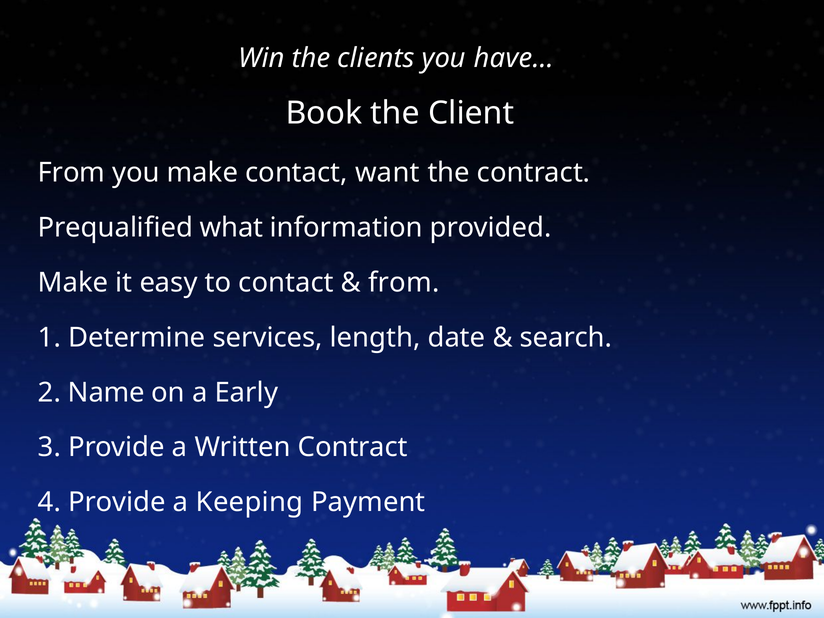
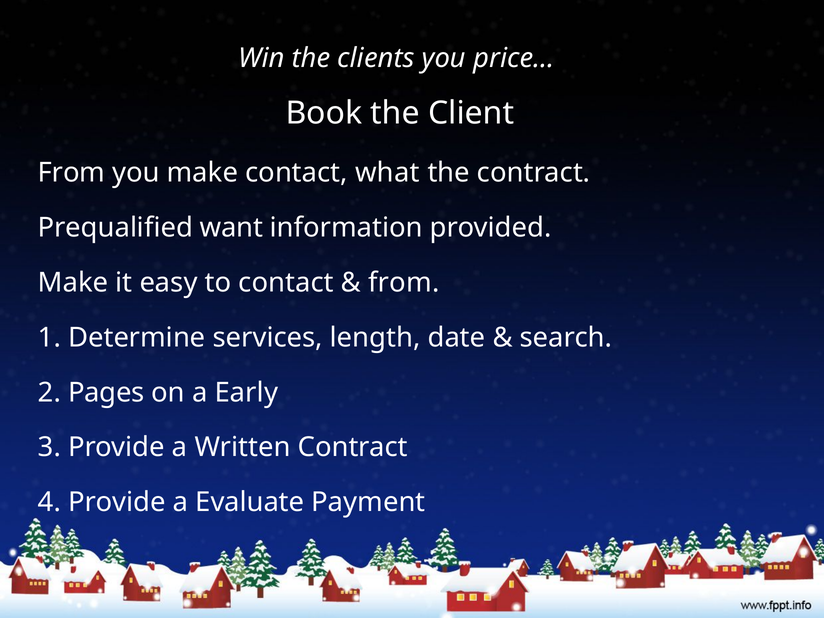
have…: have… -> price…
want: want -> what
what: what -> want
Name: Name -> Pages
Keeping: Keeping -> Evaluate
